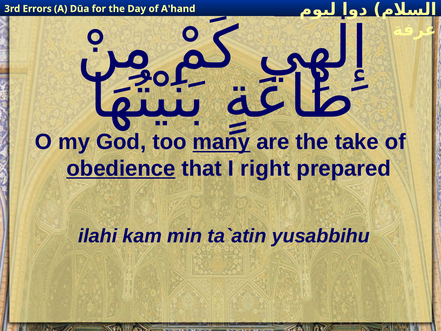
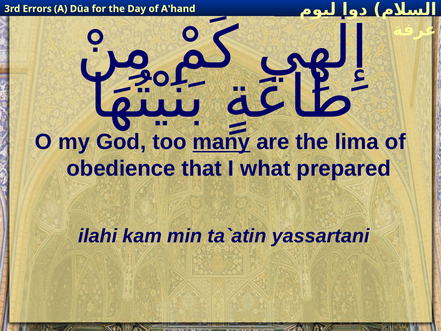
take: take -> lima
obedience underline: present -> none
right: right -> what
yusabbihu: yusabbihu -> yassartani
